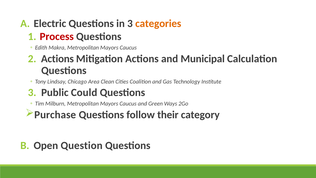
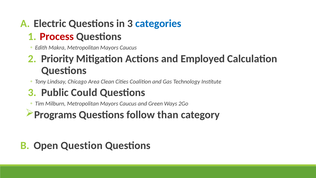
categories colour: orange -> blue
Actions at (57, 59): Actions -> Priority
Municipal: Municipal -> Employed
Purchase: Purchase -> Programs
their: their -> than
